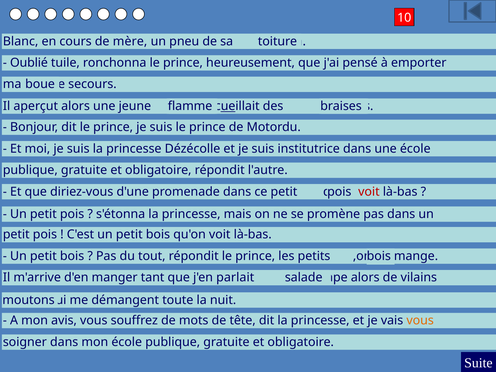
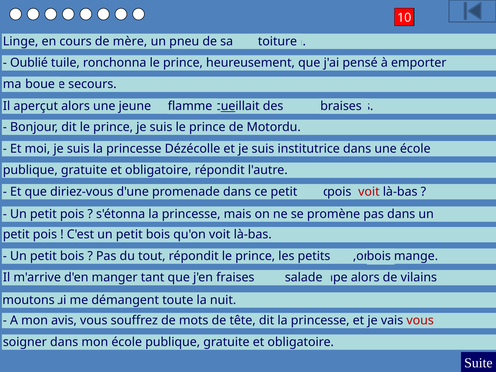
Blanc: Blanc -> Linge
j'en parlait: parlait -> fraises
vous at (420, 321) colour: orange -> red
